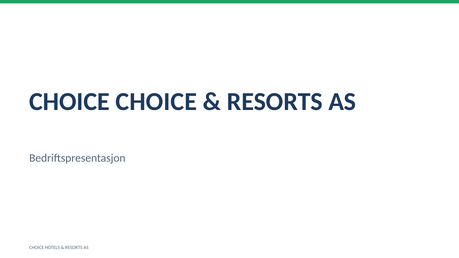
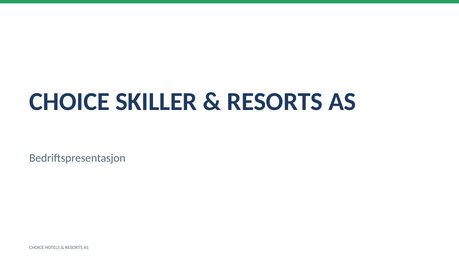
CHOICE CHOICE: CHOICE -> SKILLER
